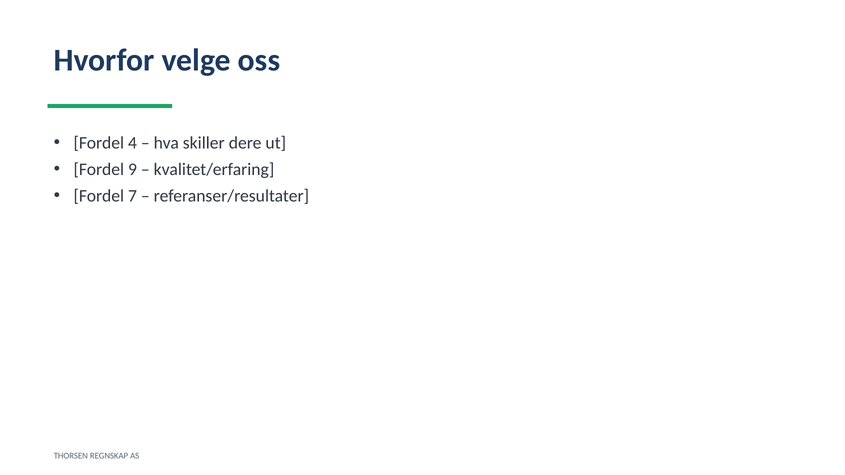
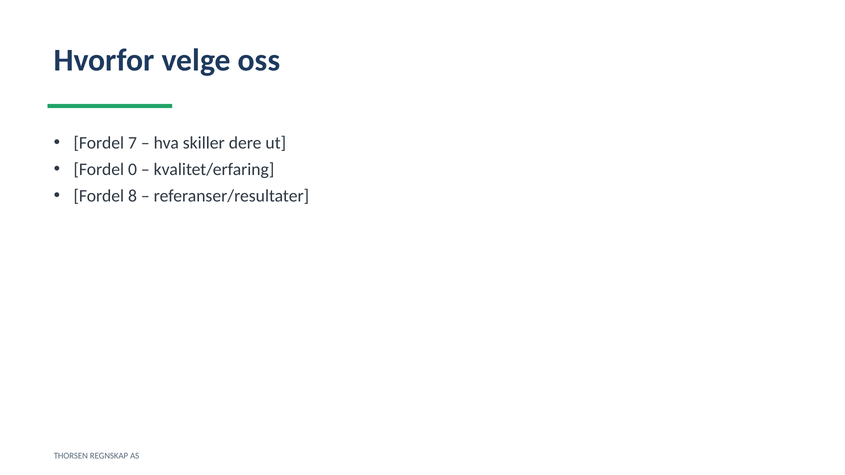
4: 4 -> 7
9: 9 -> 0
7: 7 -> 8
